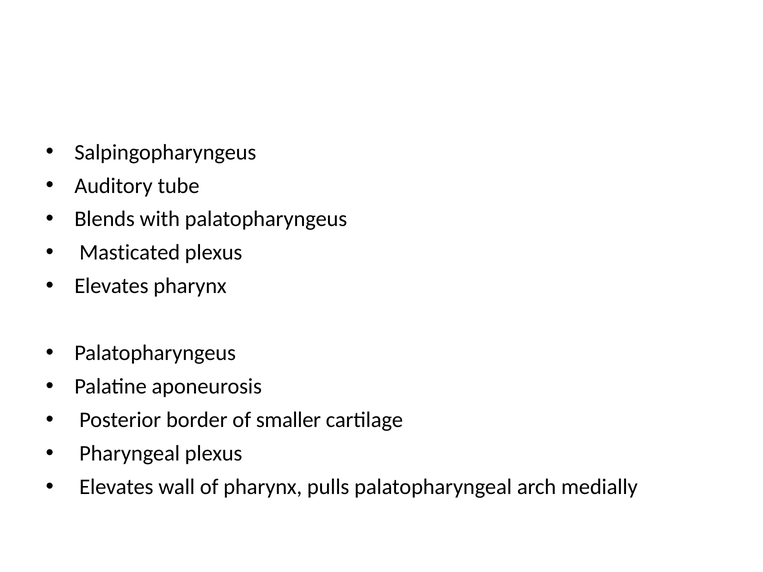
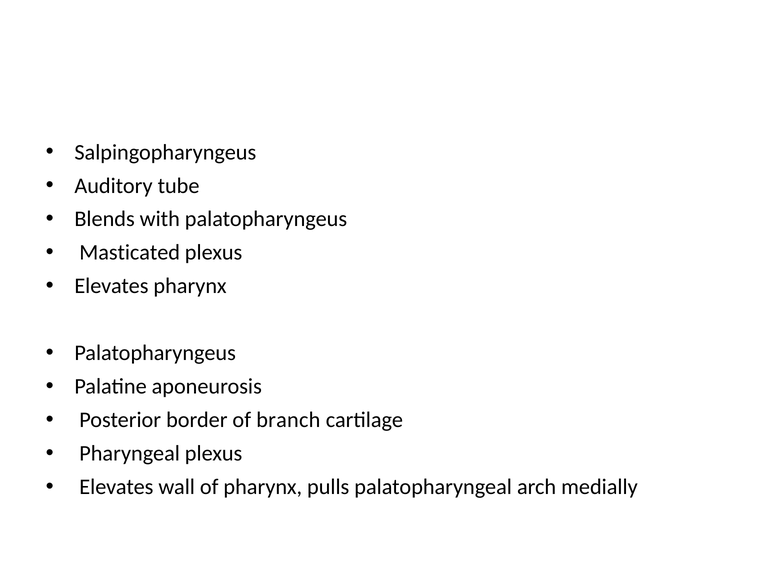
smaller: smaller -> branch
